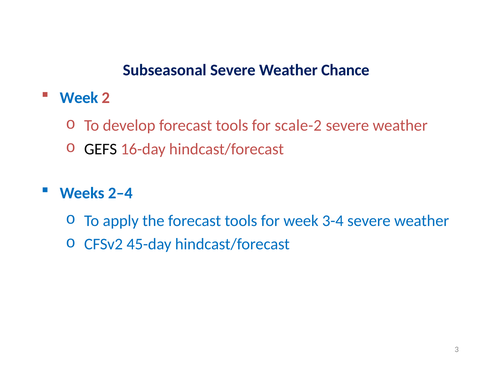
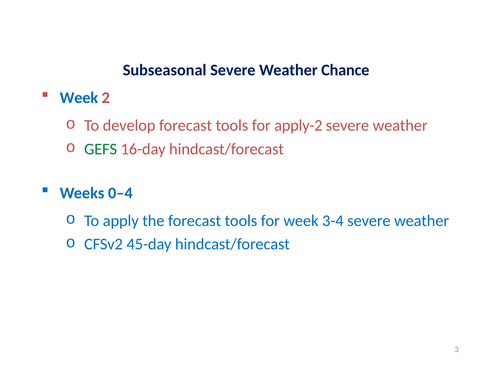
scale-2: scale-2 -> apply-2
GEFS colour: black -> green
2–4: 2–4 -> 0–4
